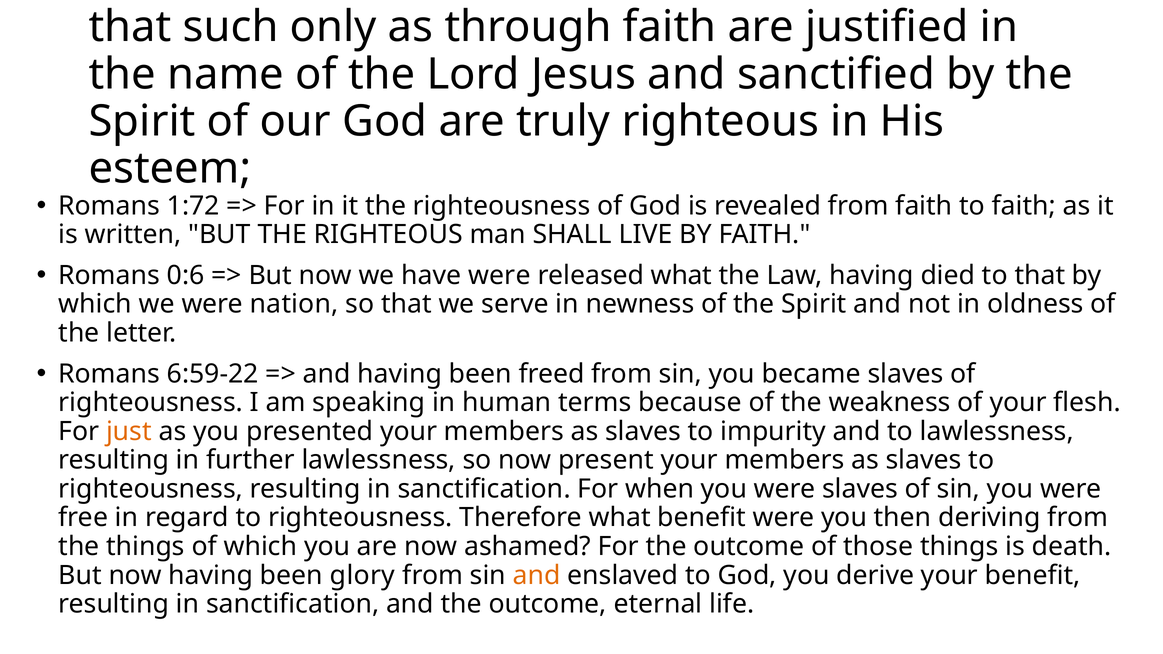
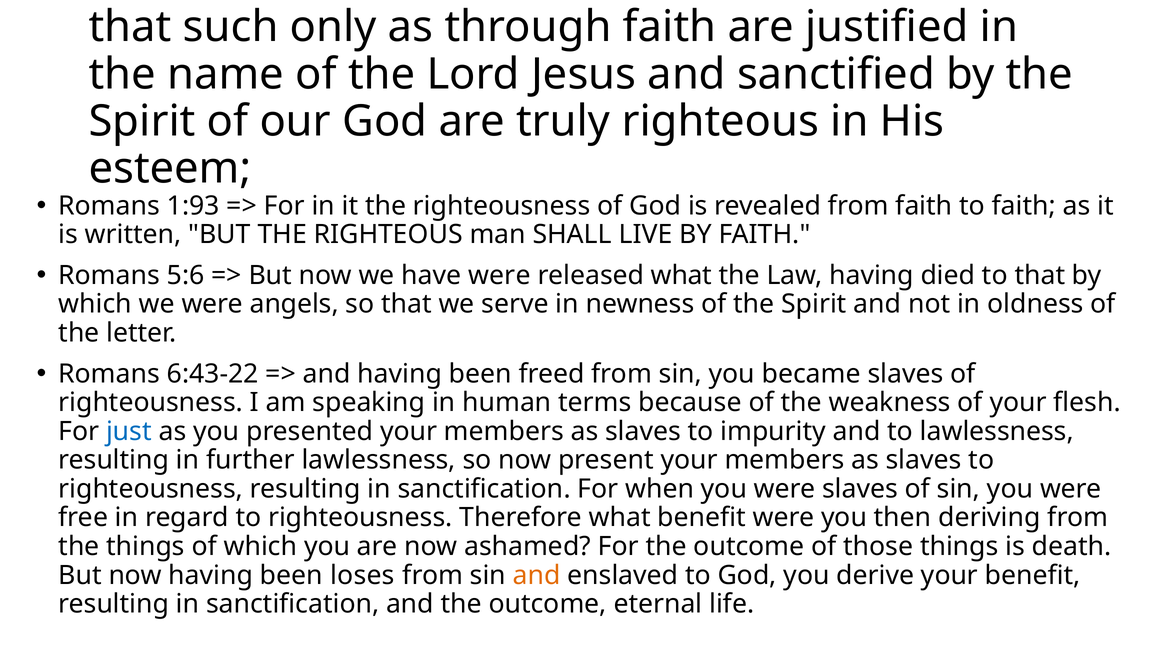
1:72: 1:72 -> 1:93
0:6: 0:6 -> 5:6
nation: nation -> angels
6:59-22: 6:59-22 -> 6:43-22
just colour: orange -> blue
glory: glory -> loses
